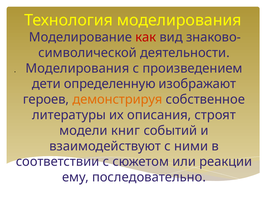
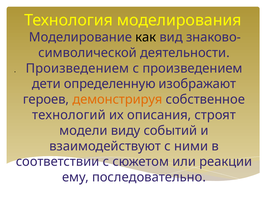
как colour: red -> black
Моделирования at (77, 68): Моделирования -> Произведением
литературы: литературы -> технологий
книг: книг -> виду
